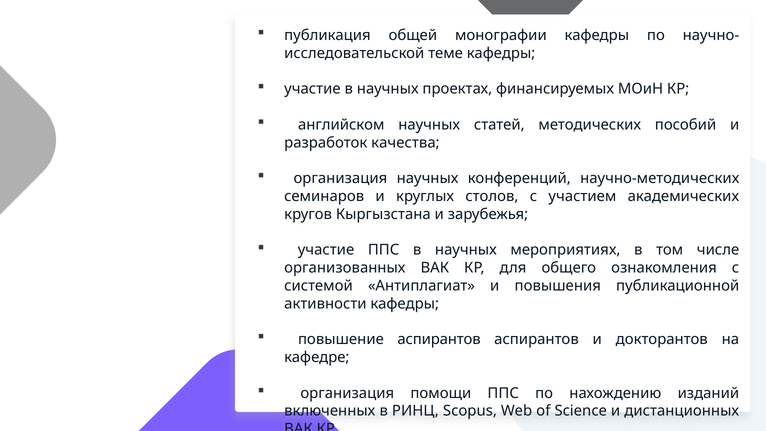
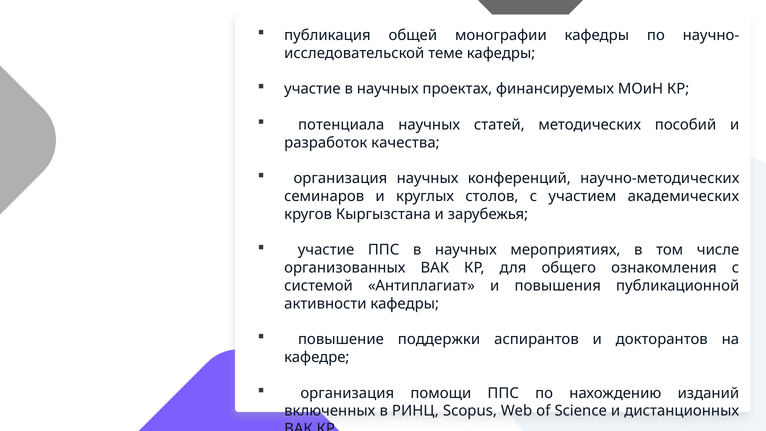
английском: английском -> потенциала
повышение аспирантов: аспирантов -> поддержки
